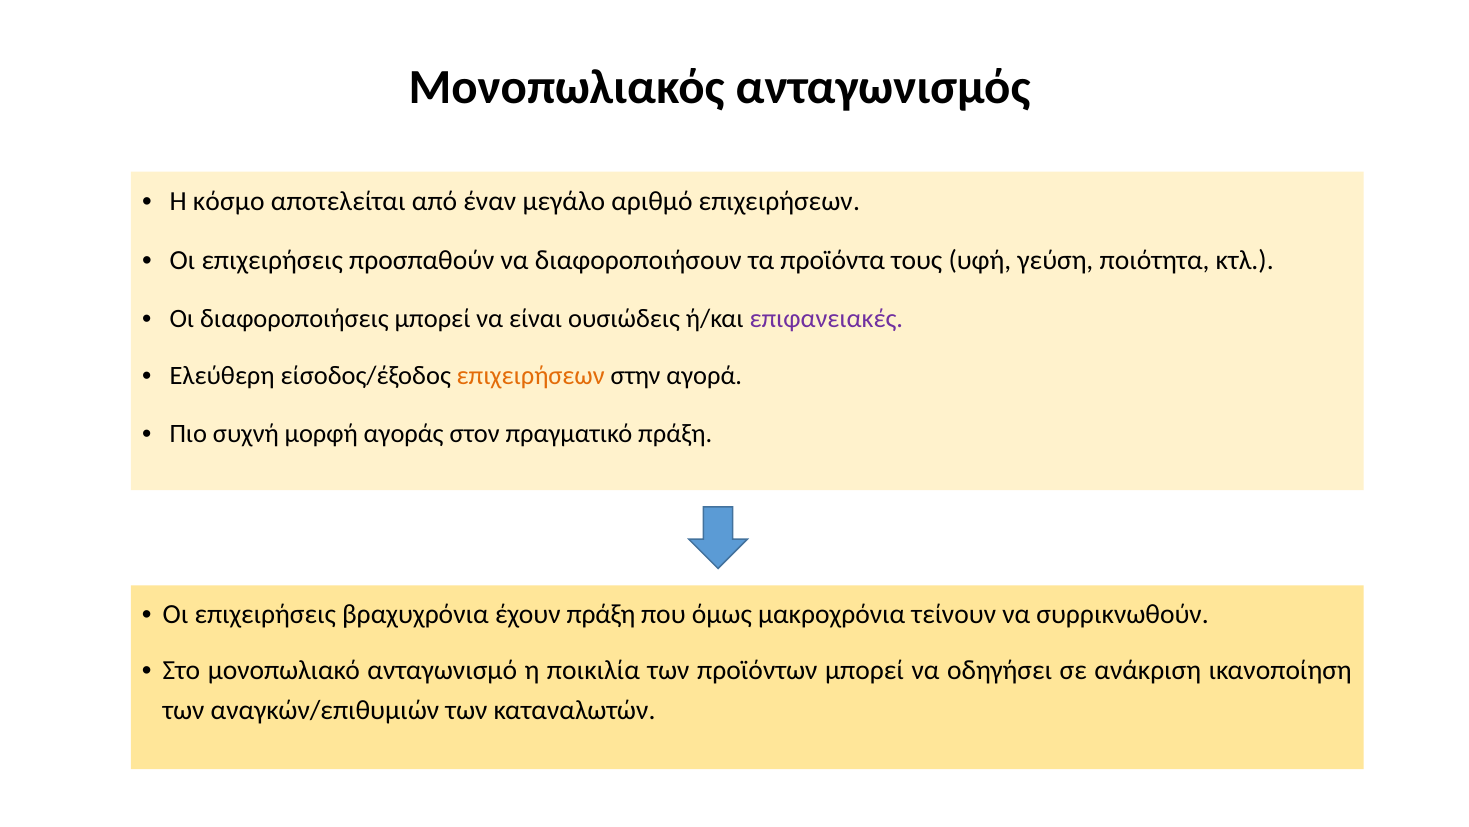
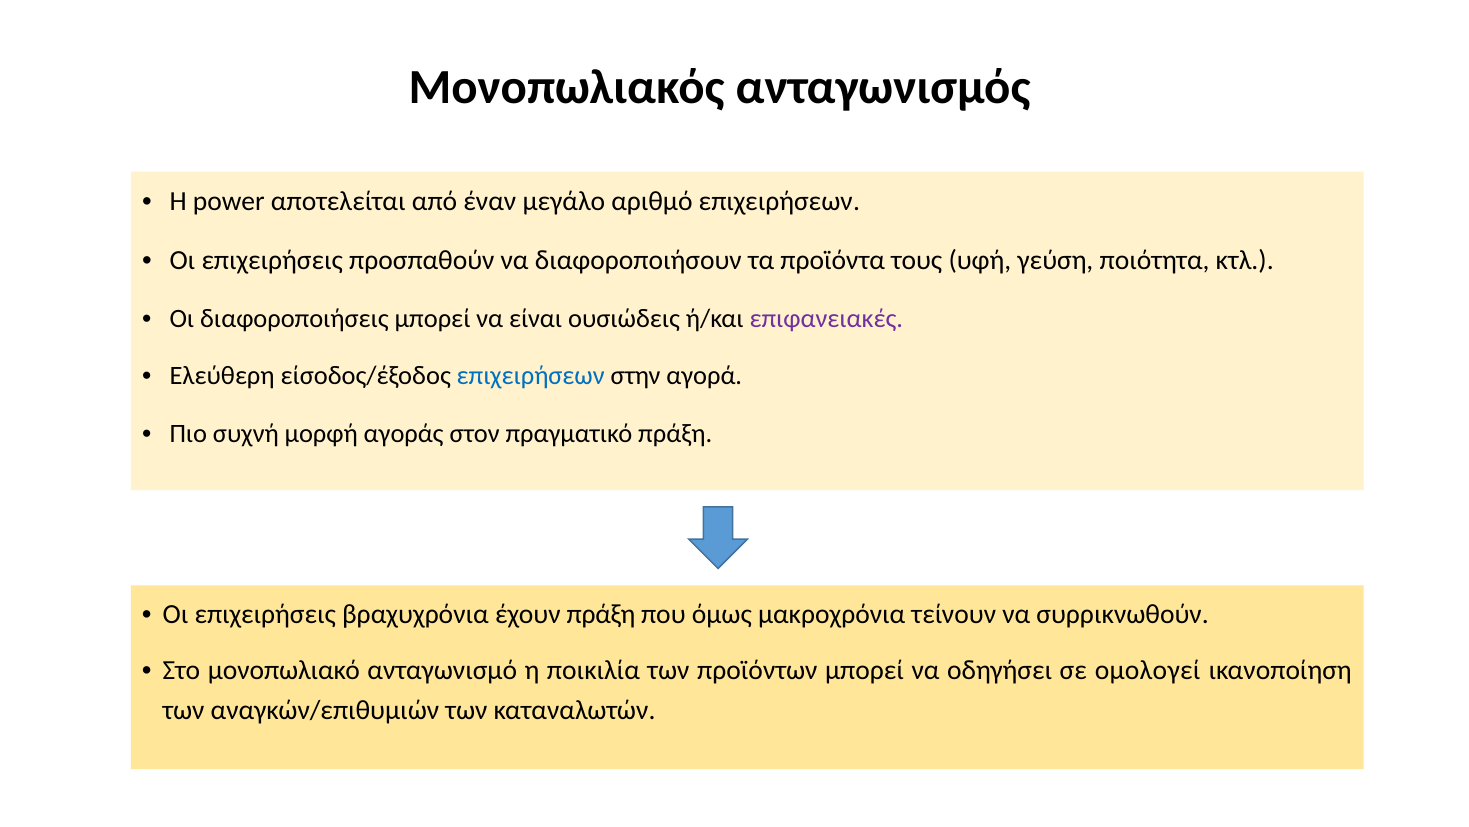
κόσμο: κόσμο -> power
επιχειρήσεων at (531, 376) colour: orange -> blue
ανάκριση: ανάκριση -> ομολογεί
